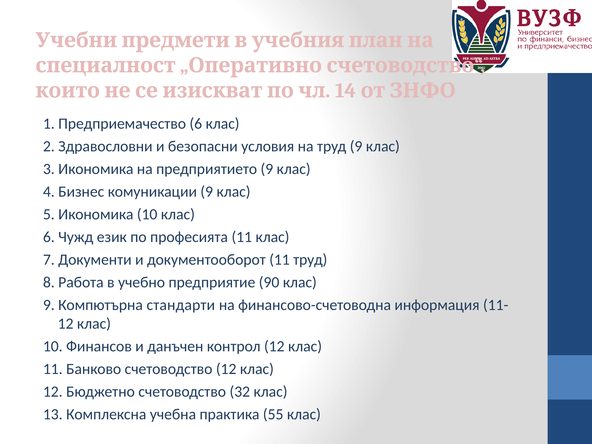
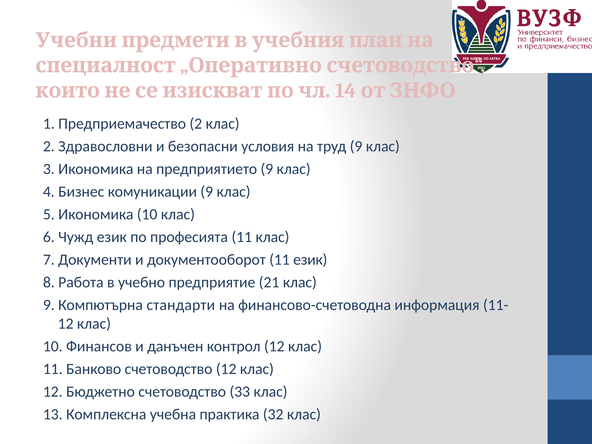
Предприемачество 6: 6 -> 2
11 труд: труд -> език
90: 90 -> 21
32: 32 -> 33
55: 55 -> 32
